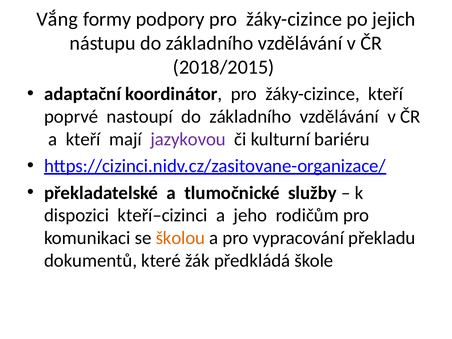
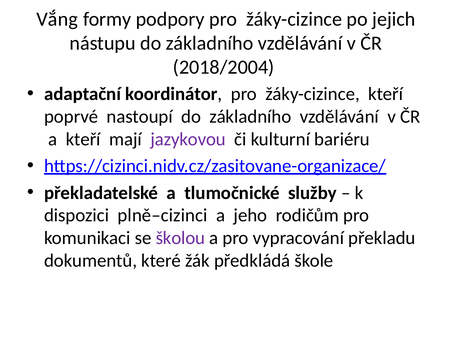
2018/2015: 2018/2015 -> 2018/2004
kteří–cizinci: kteří–cizinci -> plně–cizinci
školou colour: orange -> purple
